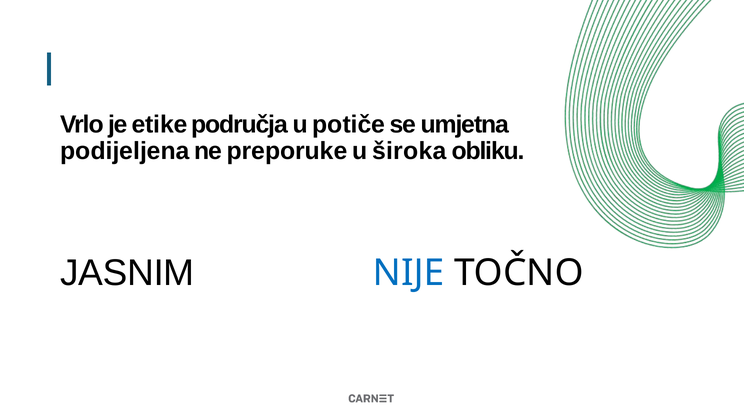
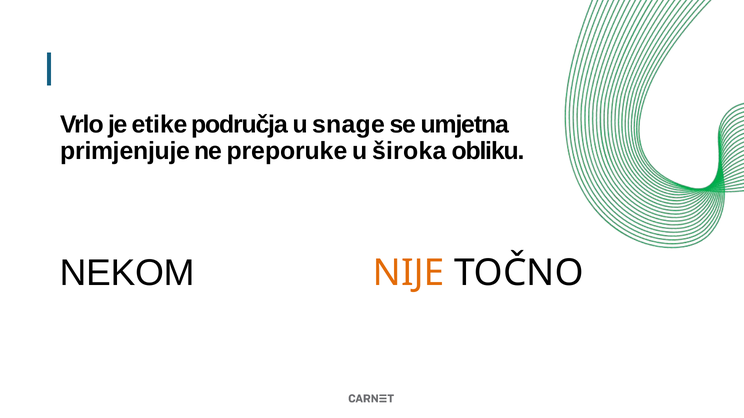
potiče: potiče -> snage
podijeljena: podijeljena -> primjenjuje
JASNIM: JASNIM -> NEKOM
NIJE colour: blue -> orange
